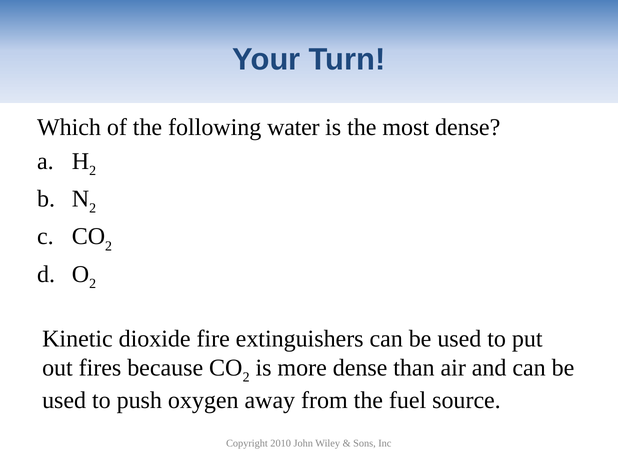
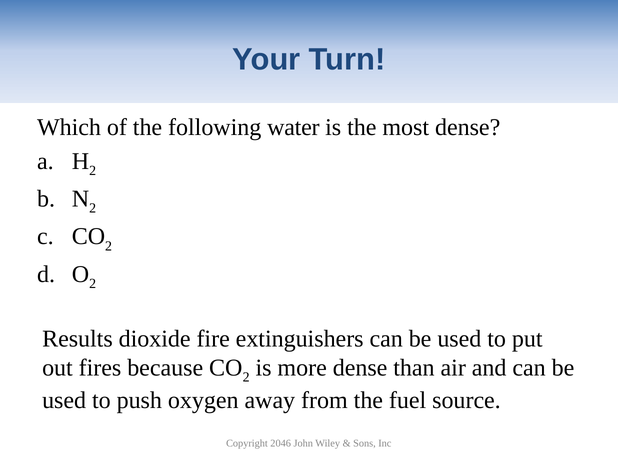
Kinetic: Kinetic -> Results
2010: 2010 -> 2046
